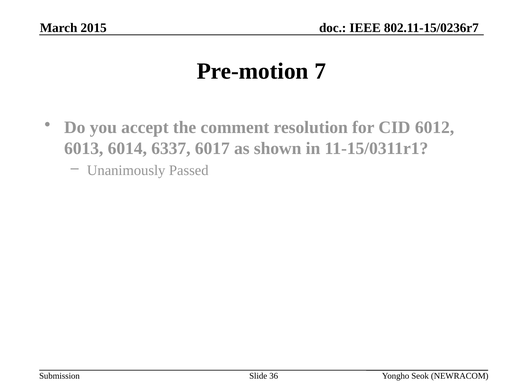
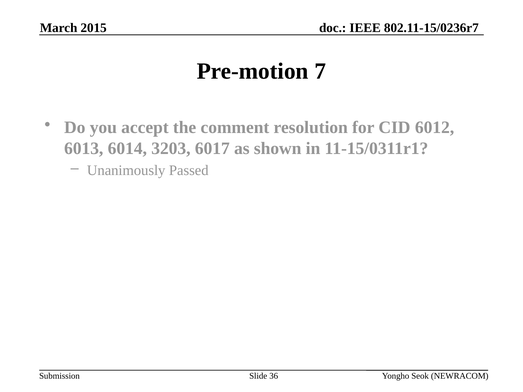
6337: 6337 -> 3203
